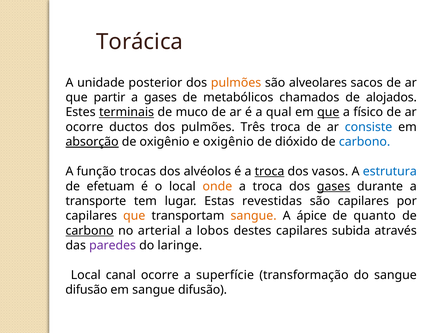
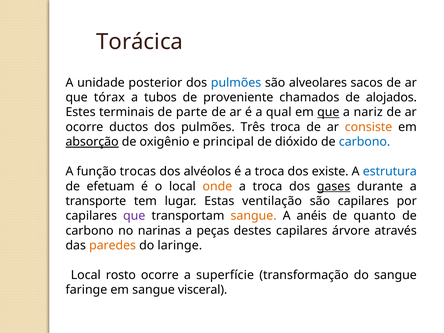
pulmões at (236, 83) colour: orange -> blue
partir: partir -> tórax
a gases: gases -> tubos
metabólicos: metabólicos -> proveniente
terminais underline: present -> none
muco: muco -> parte
físico: físico -> nariz
consiste colour: blue -> orange
e oxigênio: oxigênio -> principal
troca at (270, 171) underline: present -> none
vasos: vasos -> existe
revestidas: revestidas -> ventilação
que at (134, 216) colour: orange -> purple
ápice: ápice -> anéis
carbono at (90, 231) underline: present -> none
arterial: arterial -> narinas
lobos: lobos -> peças
subida: subida -> árvore
paredes colour: purple -> orange
canal: canal -> rosto
difusão at (86, 290): difusão -> faringe
em sangue difusão: difusão -> visceral
